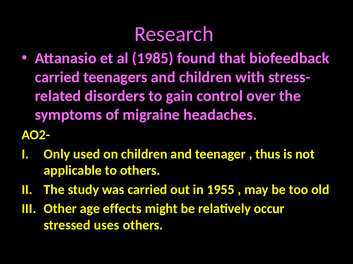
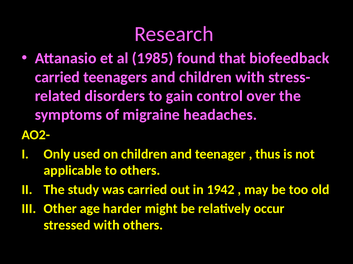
1955: 1955 -> 1942
effects: effects -> harder
stressed uses: uses -> with
